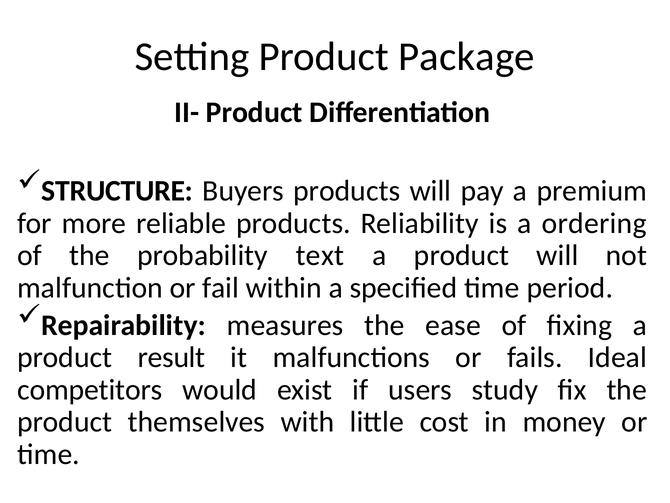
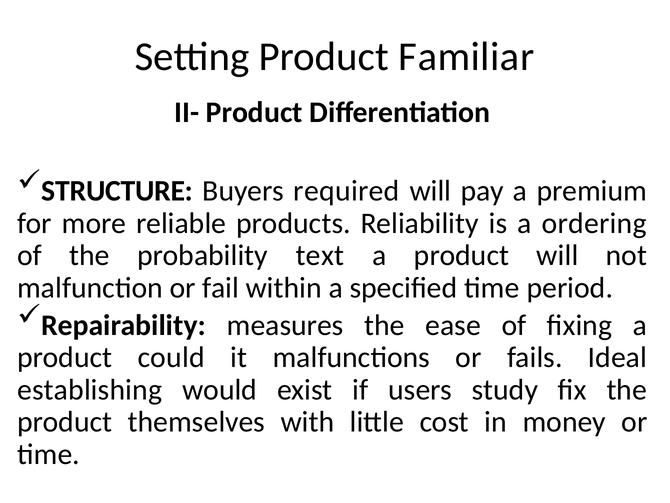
Package: Package -> Familiar
Buyers products: products -> required
result: result -> could
competitors: competitors -> establishing
